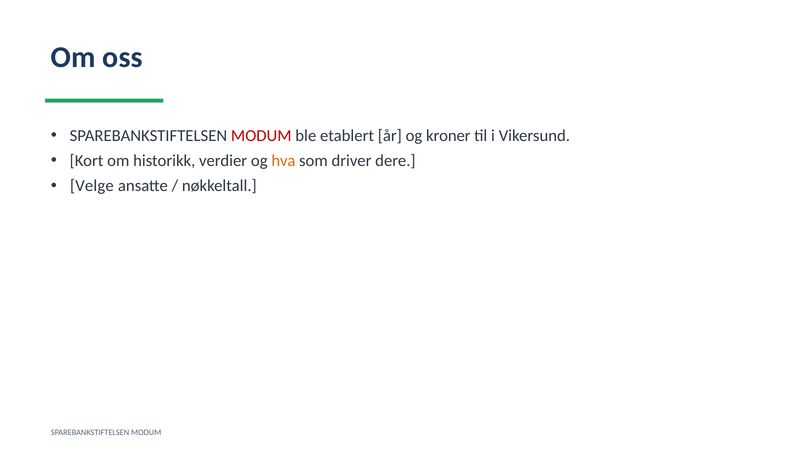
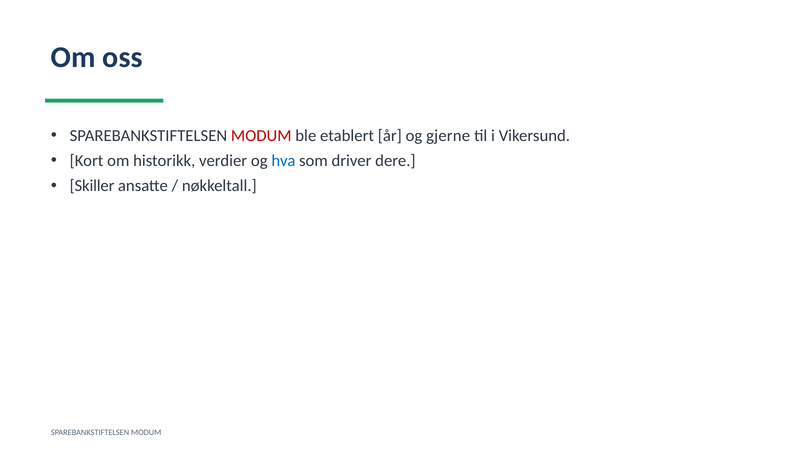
kroner: kroner -> gjerne
hva colour: orange -> blue
Velge: Velge -> Skiller
